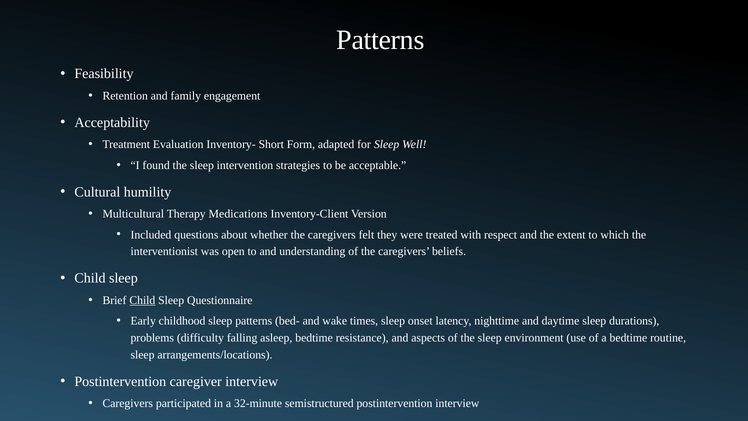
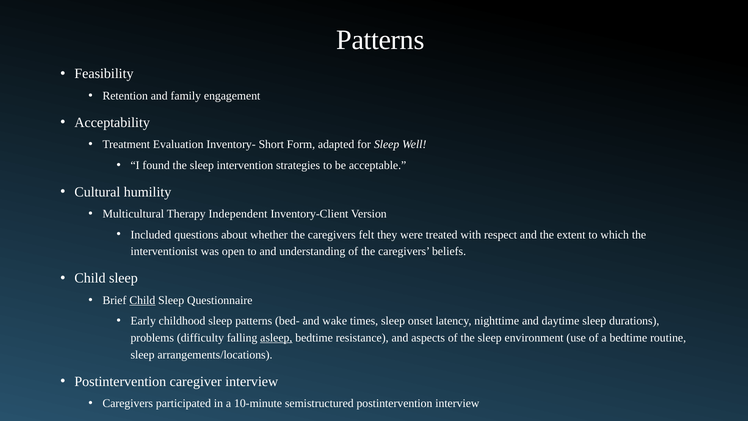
Medications: Medications -> Independent
asleep underline: none -> present
32-minute: 32-minute -> 10-minute
